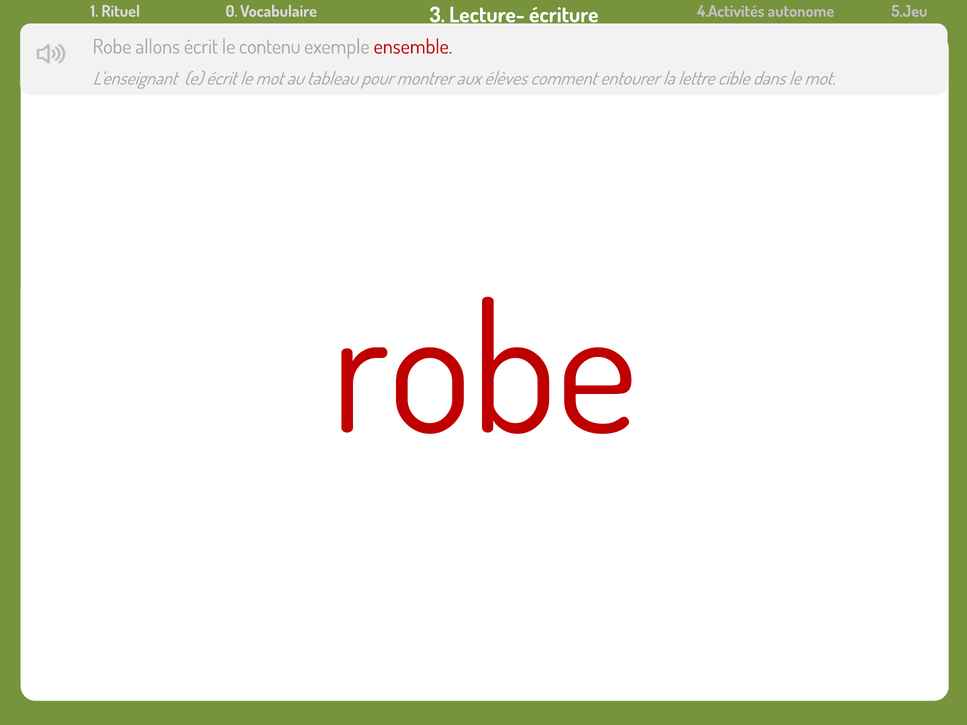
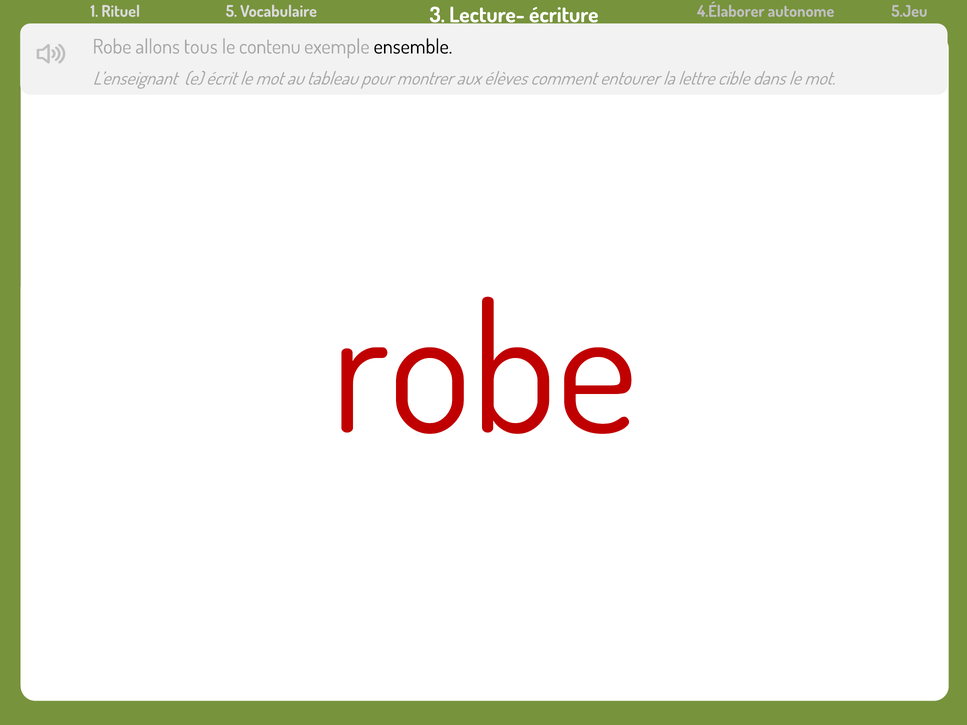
0: 0 -> 5
4.Activités: 4.Activités -> 4.Élaborer
allons écrit: écrit -> tous
ensemble colour: red -> black
